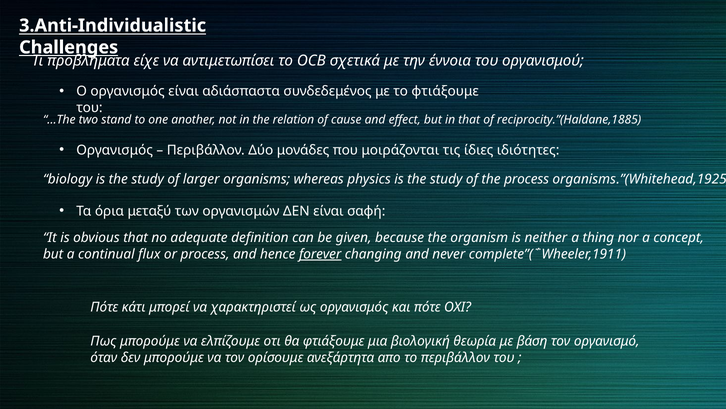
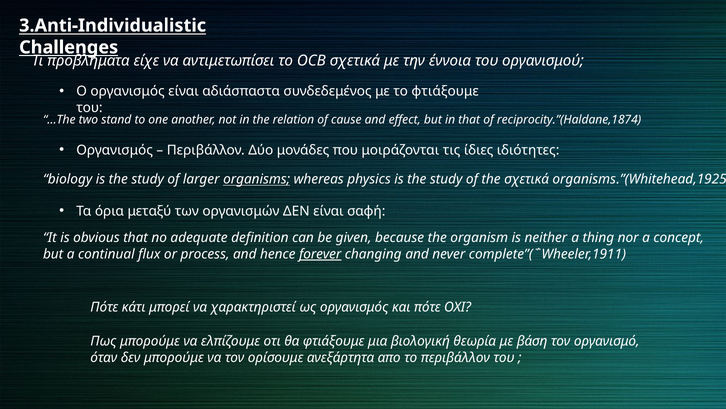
reciprocity.”(Haldane,1885: reciprocity.”(Haldane,1885 -> reciprocity.”(Haldane,1874
organisms underline: none -> present
the process: process -> σχετικά
